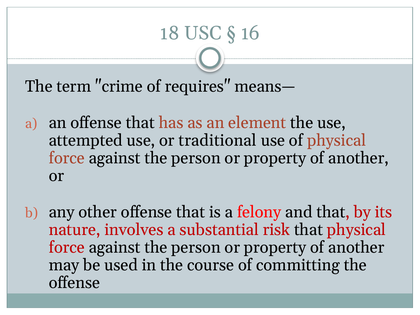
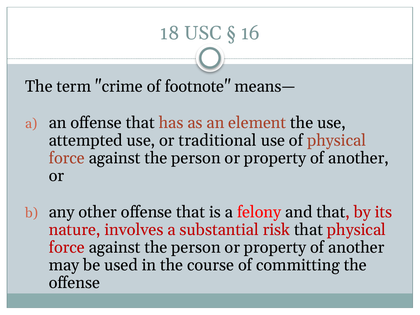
requires: requires -> footnote
